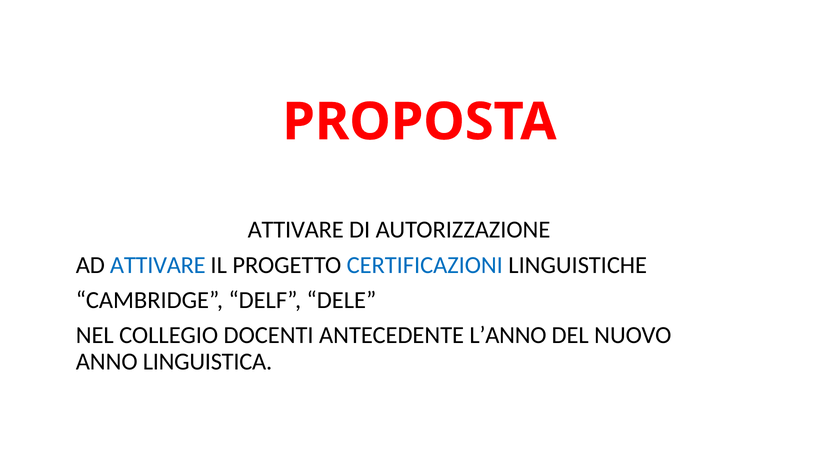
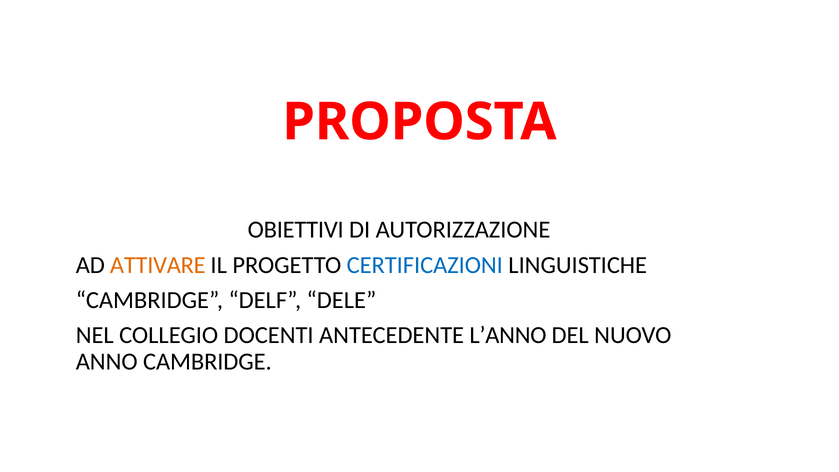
ATTIVARE at (296, 230): ATTIVARE -> OBIETTIVI
ATTIVARE at (158, 265) colour: blue -> orange
ANNO LINGUISTICA: LINGUISTICA -> CAMBRIDGE
